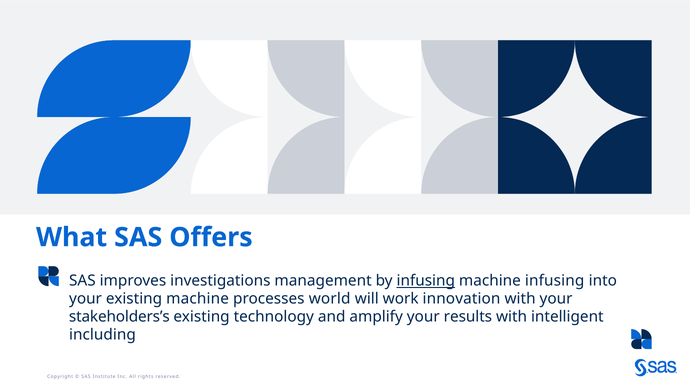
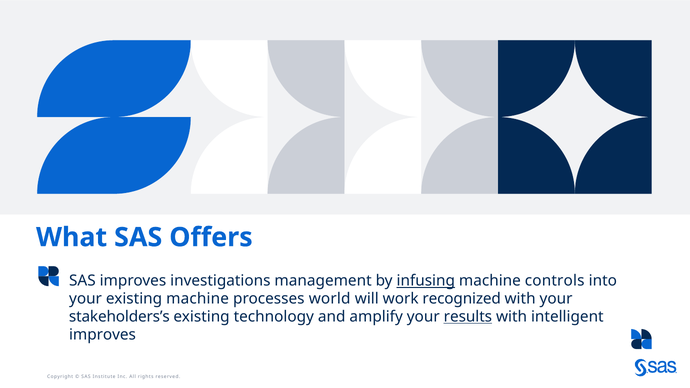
machine infusing: infusing -> controls
innovation: innovation -> recognized
results underline: none -> present
including at (102, 335): including -> improves
